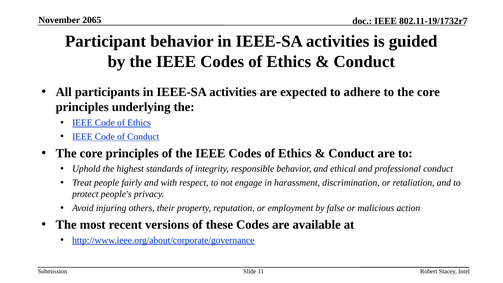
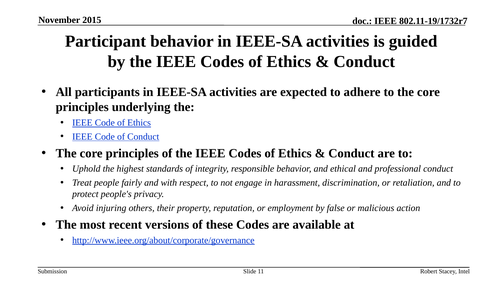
2065: 2065 -> 2015
